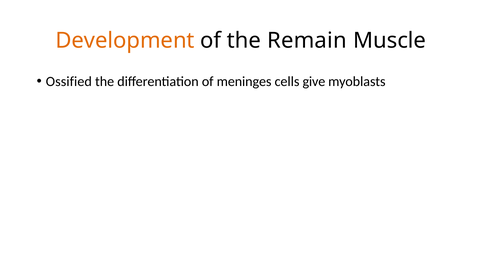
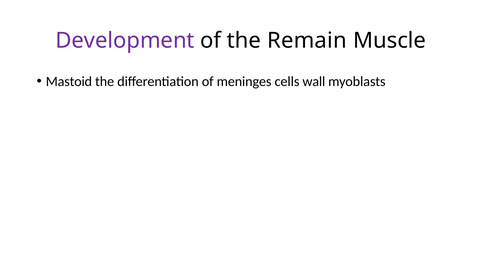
Development colour: orange -> purple
Ossified: Ossified -> Mastoid
give: give -> wall
